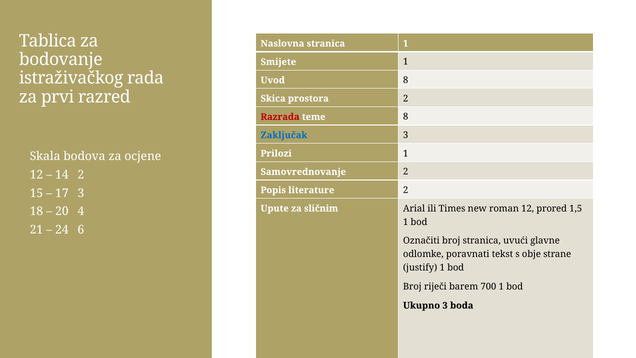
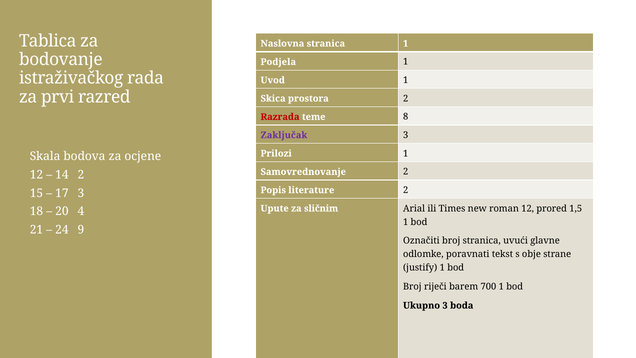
Smijete: Smijete -> Podjela
Uvod 8: 8 -> 1
Zaključak colour: blue -> purple
6: 6 -> 9
